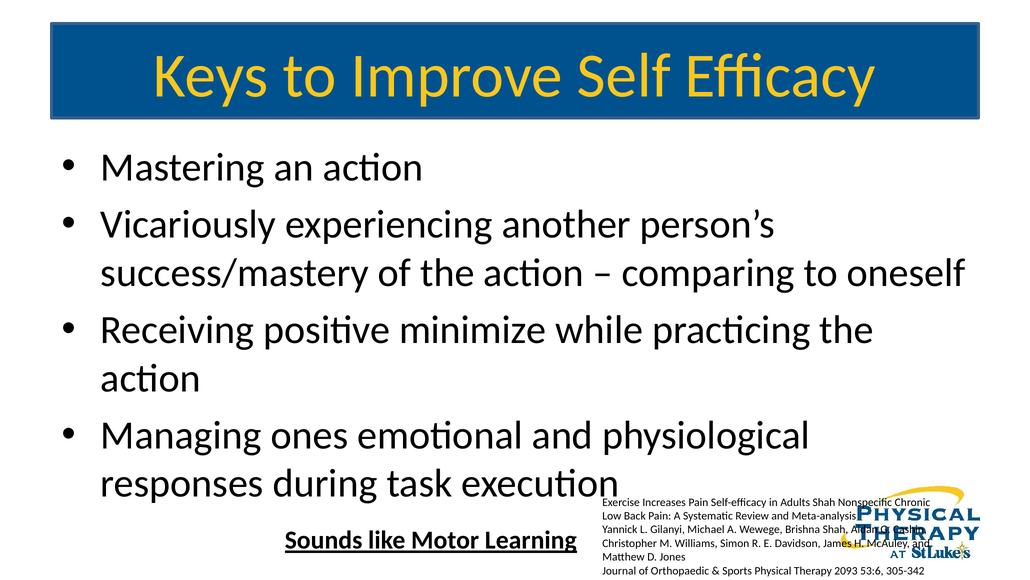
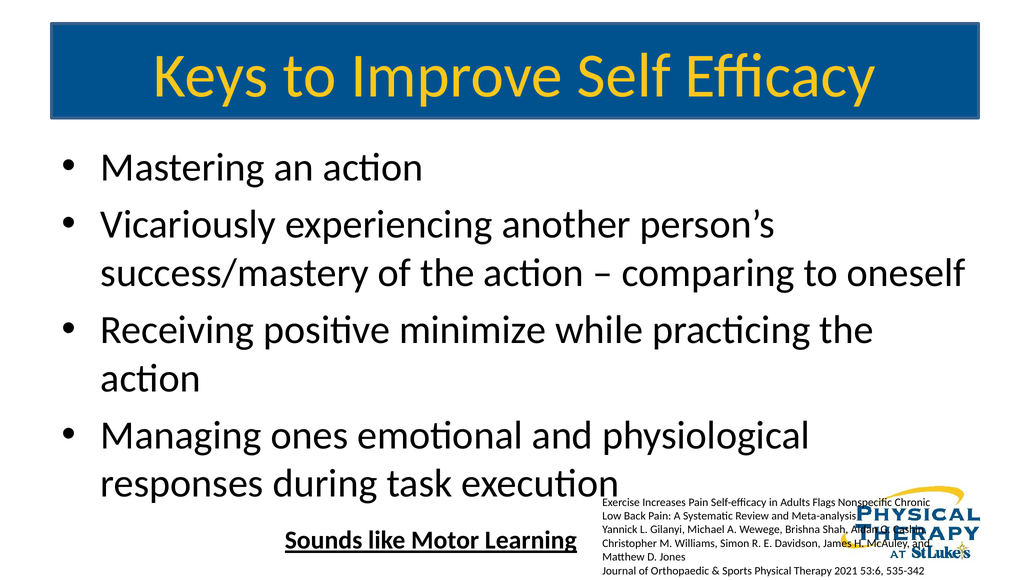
Adults Shah: Shah -> Flags
2093: 2093 -> 2021
305-342: 305-342 -> 535-342
